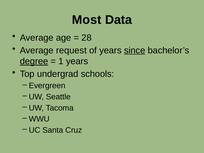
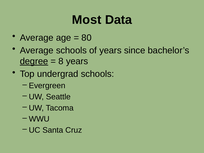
28: 28 -> 80
Average request: request -> schools
since underline: present -> none
1: 1 -> 8
